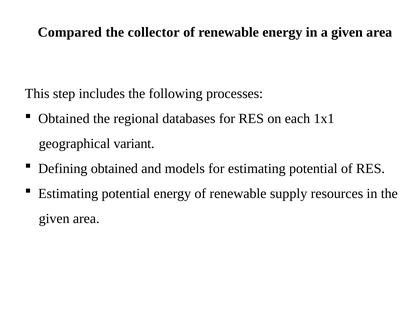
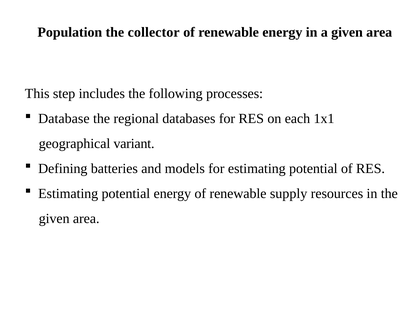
Compared: Compared -> Population
Obtained at (64, 119): Obtained -> Database
Defining obtained: obtained -> batteries
